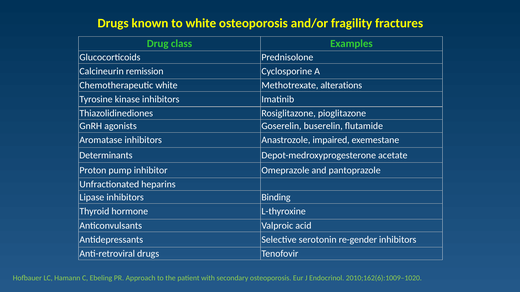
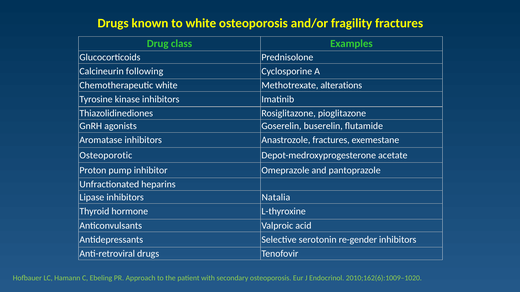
remission: remission -> following
Anastrozole impaired: impaired -> fractures
Determinants: Determinants -> Osteoporotic
Binding: Binding -> Natalia
